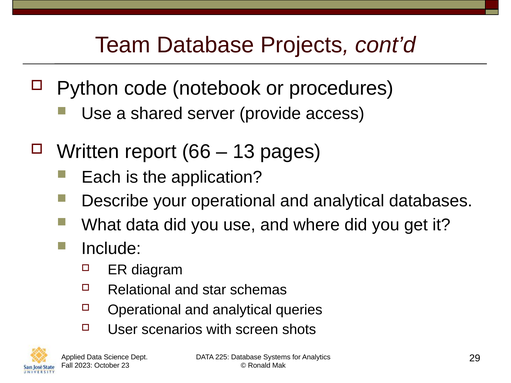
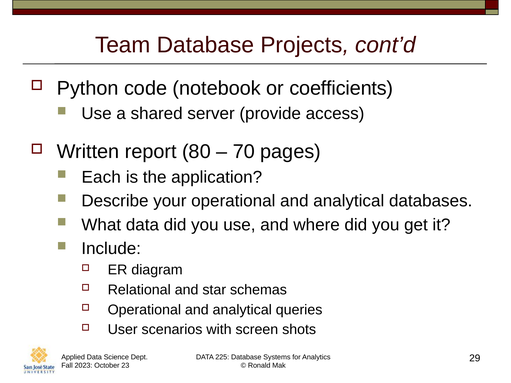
procedures: procedures -> coefficients
66: 66 -> 80
13: 13 -> 70
